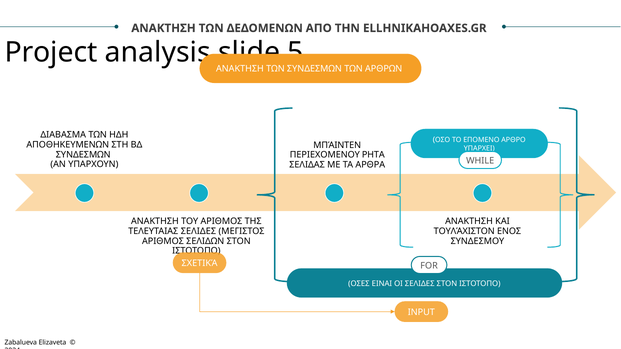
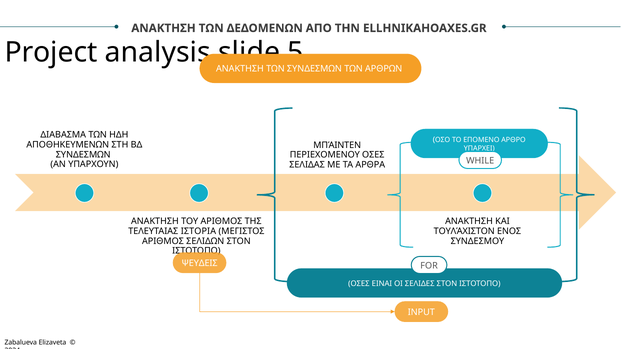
ΠΕΡΙΕΧΟΜΕΝΟΥ ΡΗΤΑ: ΡΗΤΑ -> ΟΣΕΣ
ΤΕΛΕΥΤΑΙΑΣ ΣΕΛΙΔΕΣ: ΣΕΛΙΔΕΣ -> ΙΣΤΟΡΙΑ
ΣΧΕΤΙΚΆ: ΣΧΕΤΙΚΆ -> ΨΕΥΔΕΙΣ
